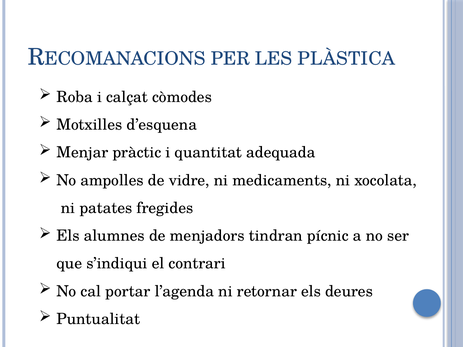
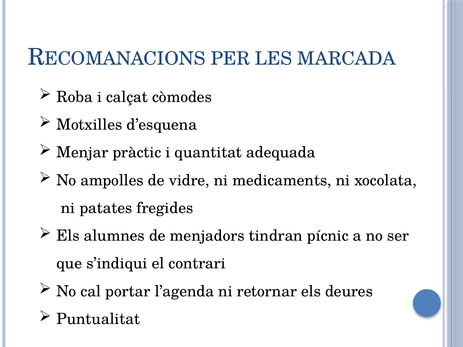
PLÀSTICA: PLÀSTICA -> MARCADA
